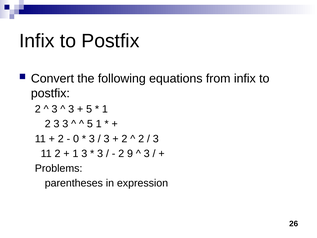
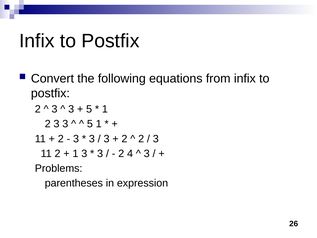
0 at (76, 139): 0 -> 3
9: 9 -> 4
